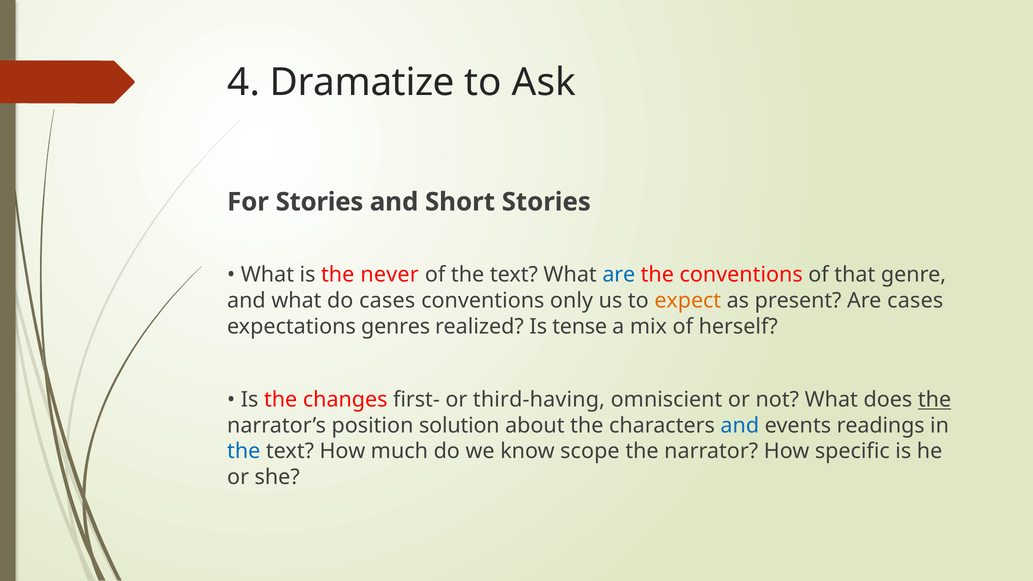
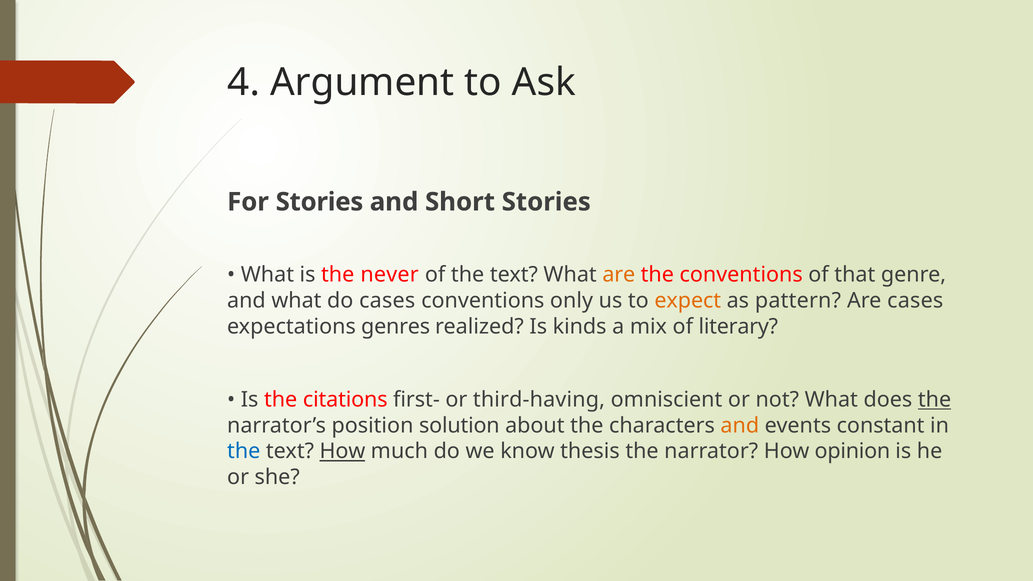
Dramatize: Dramatize -> Argument
are at (619, 275) colour: blue -> orange
present: present -> pattern
tense: tense -> kinds
herself: herself -> literary
changes: changes -> citations
and at (740, 426) colour: blue -> orange
readings: readings -> constant
How at (342, 451) underline: none -> present
scope: scope -> thesis
specific: specific -> opinion
